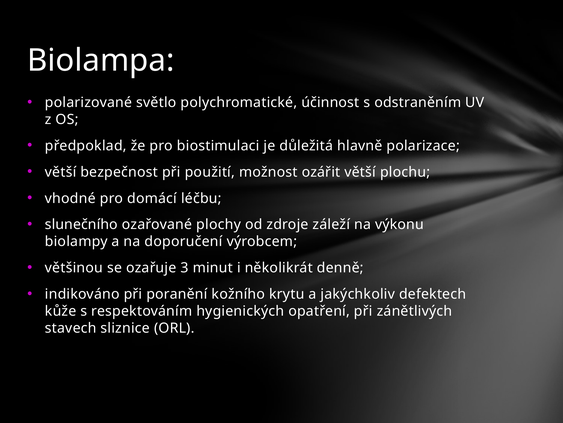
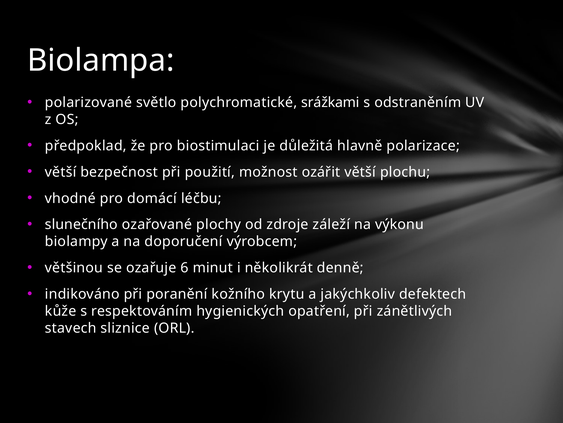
účinnost: účinnost -> srážkami
3: 3 -> 6
